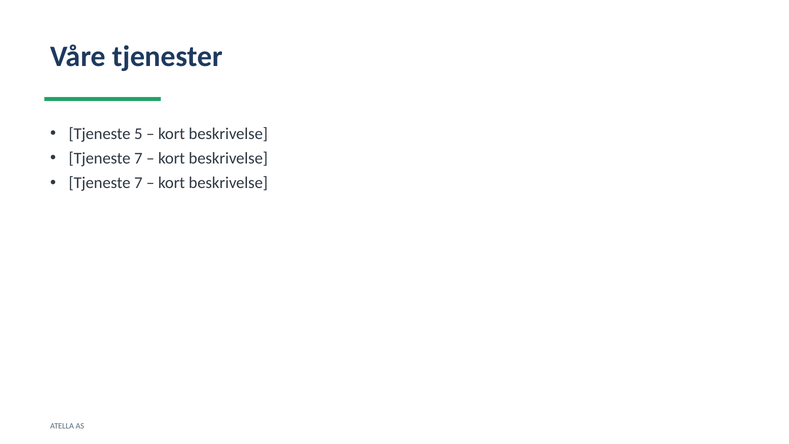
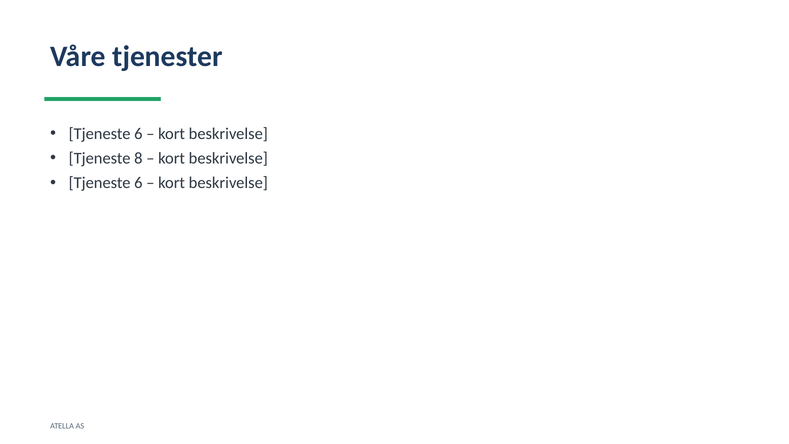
5 at (138, 134): 5 -> 6
7 at (138, 158): 7 -> 8
7 at (138, 183): 7 -> 6
